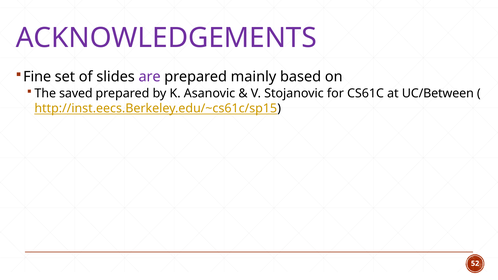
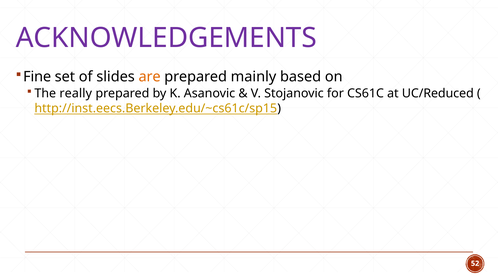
are colour: purple -> orange
saved: saved -> really
UC/Between: UC/Between -> UC/Reduced
